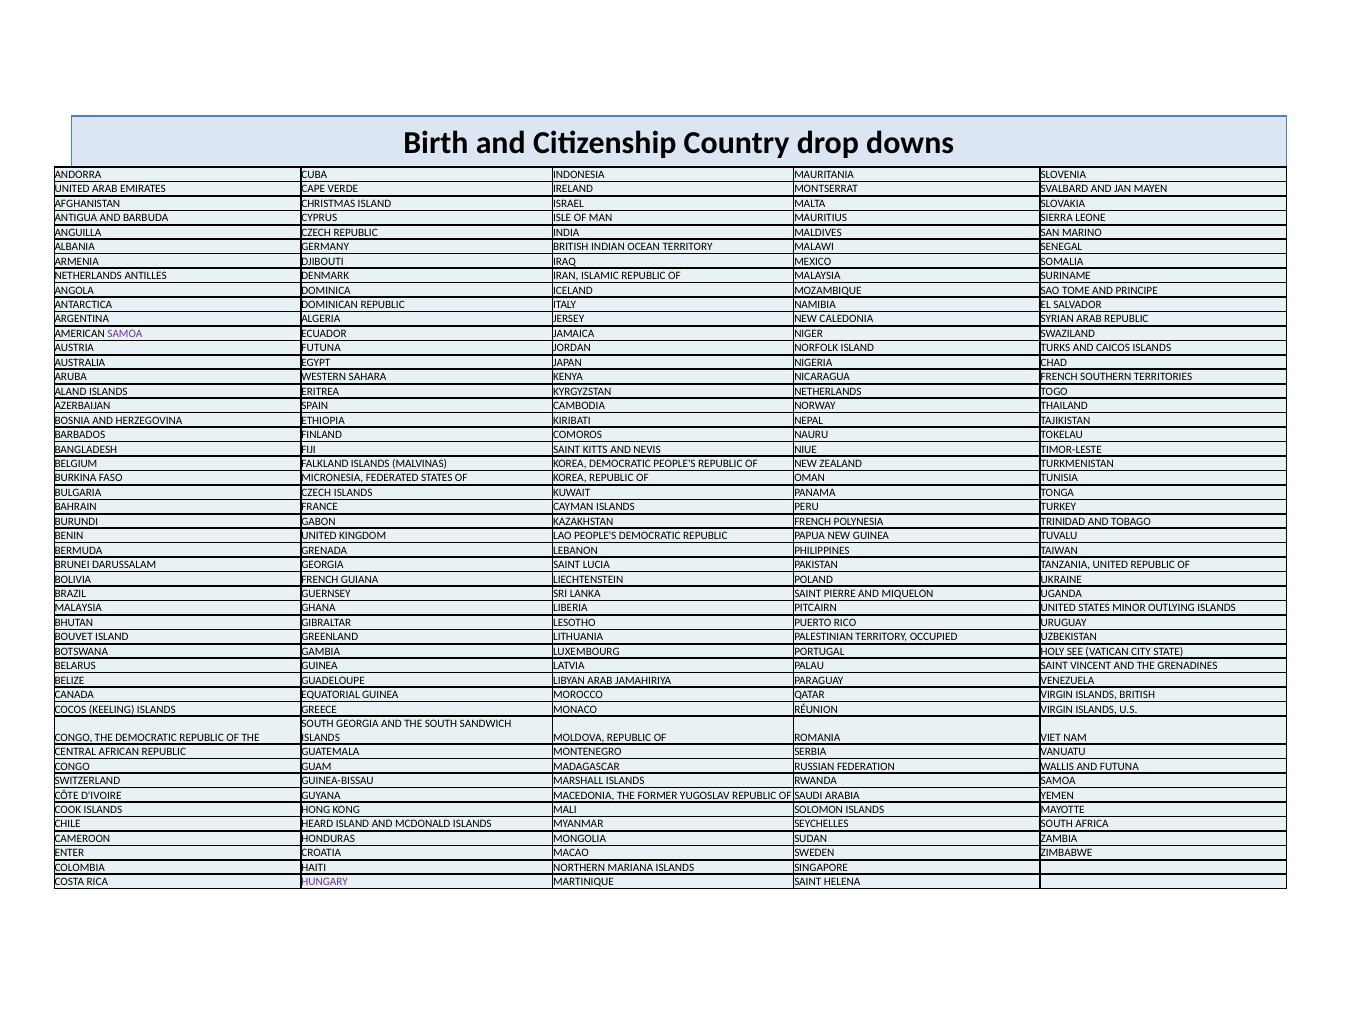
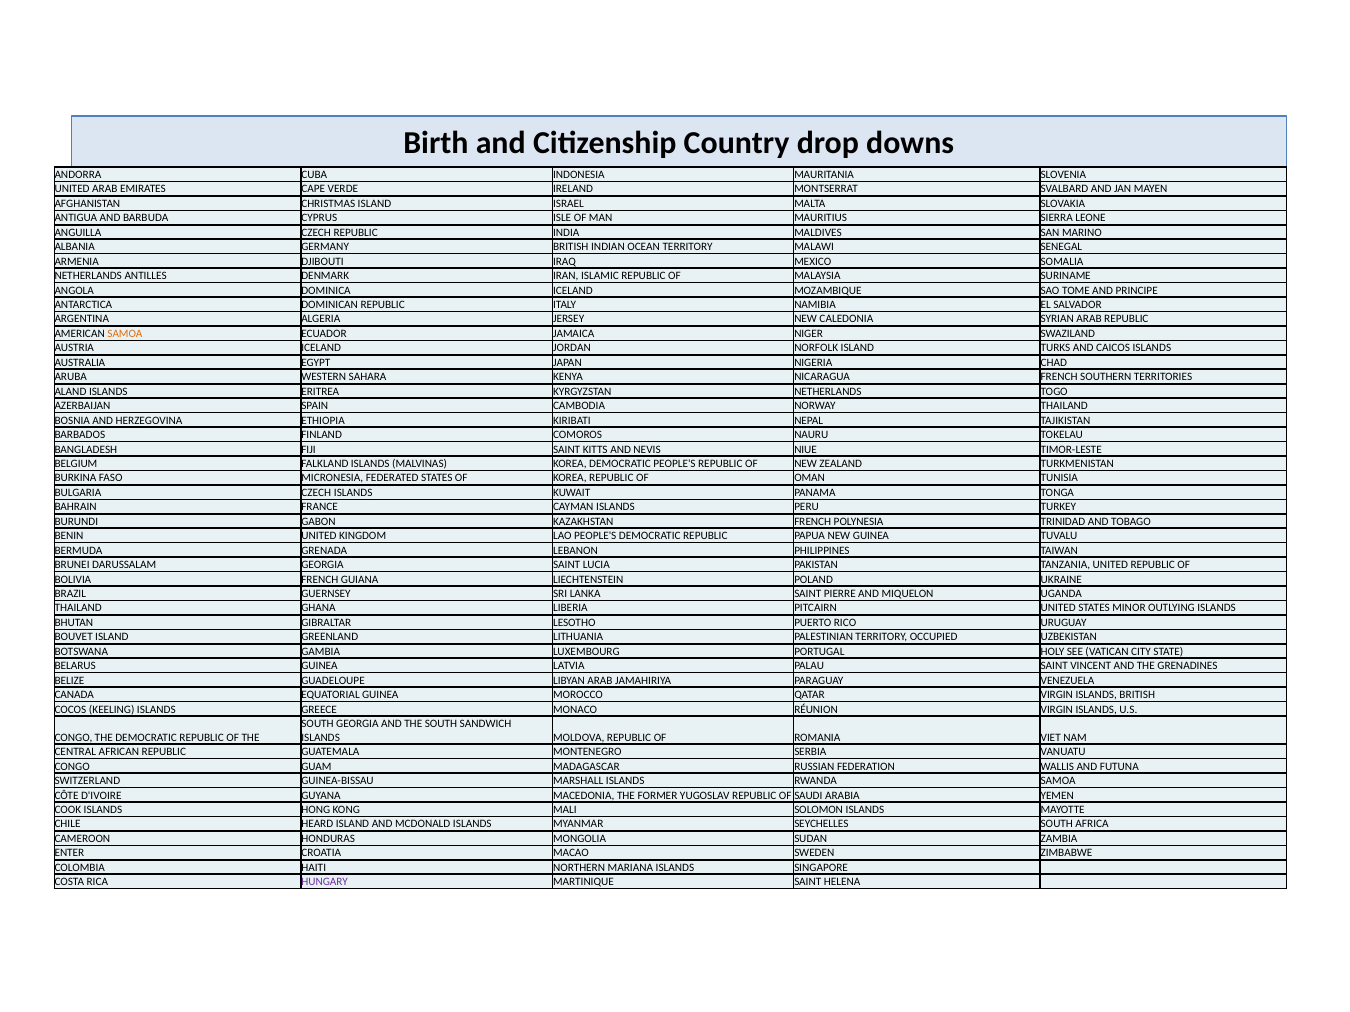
SAMOA at (125, 334) colour: purple -> orange
AUSTRIA FUTUNA: FUTUNA -> ICELAND
MALAYSIA at (78, 609): MALAYSIA -> THAILAND
